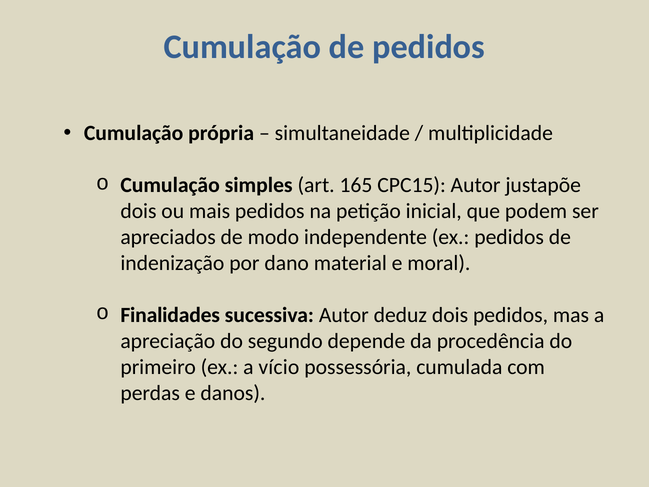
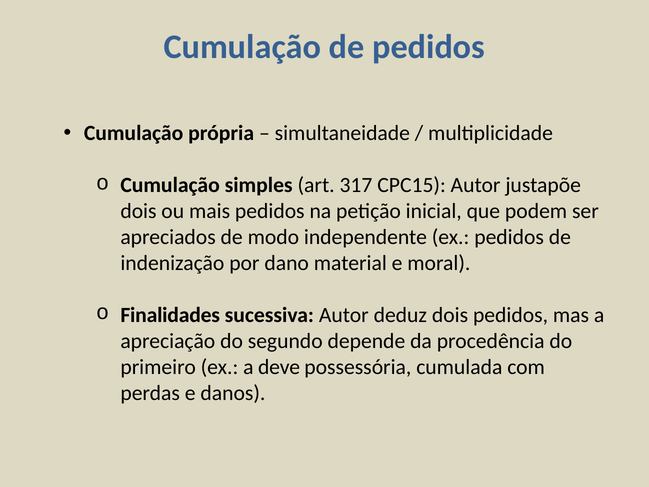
165: 165 -> 317
vício: vício -> deve
